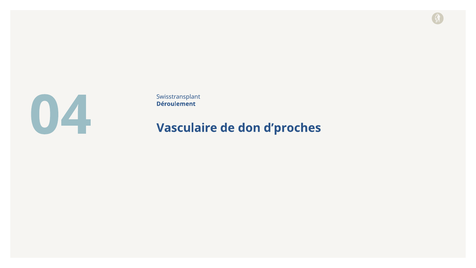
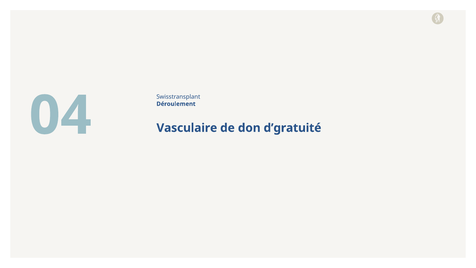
d’proches: d’proches -> d’gratuité
